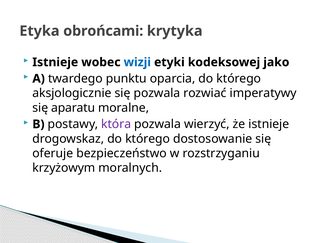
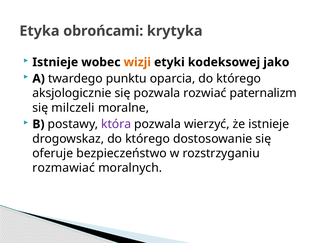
wizji colour: blue -> orange
imperatywy: imperatywy -> paternalizm
aparatu: aparatu -> milczeli
krzyżowym: krzyżowym -> rozmawiać
